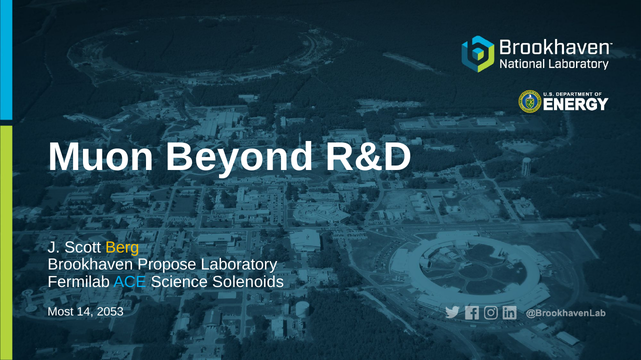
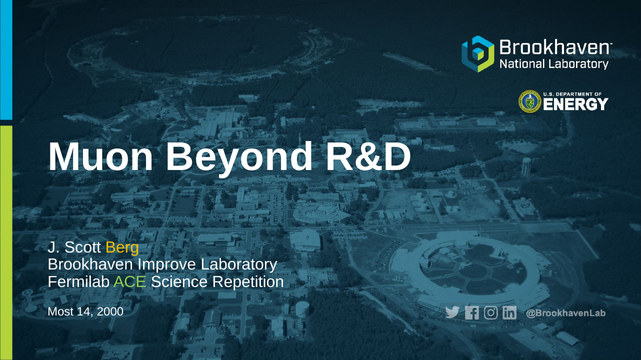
Propose: Propose -> Improve
ACE colour: light blue -> light green
Solenoids: Solenoids -> Repetition
2053: 2053 -> 2000
